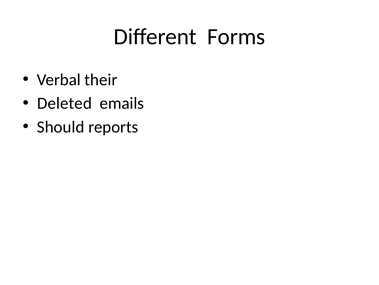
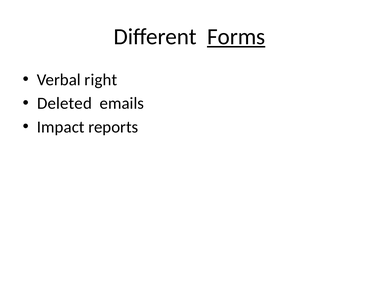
Forms underline: none -> present
their: their -> right
Should: Should -> Impact
